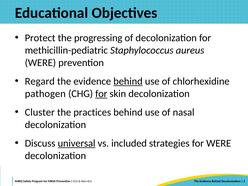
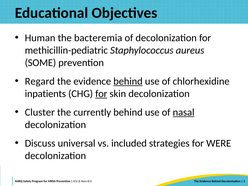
Protect: Protect -> Human
progressing: progressing -> bacteremia
WERE at (40, 63): WERE -> SOME
pathogen: pathogen -> inpatients
practices: practices -> currently
nasal underline: none -> present
universal underline: present -> none
